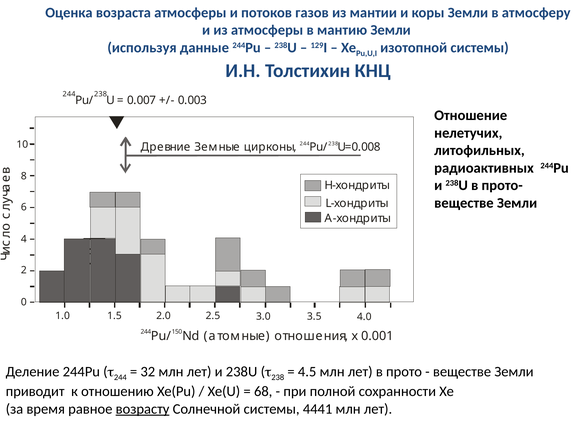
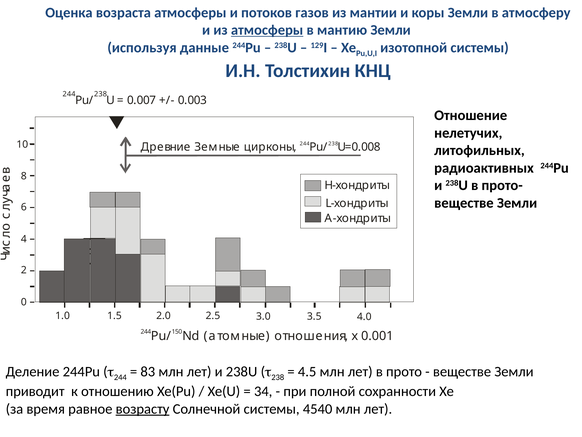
атмосферы at (267, 30) underline: none -> present
32: 32 -> 83
68: 68 -> 34
4441: 4441 -> 4540
